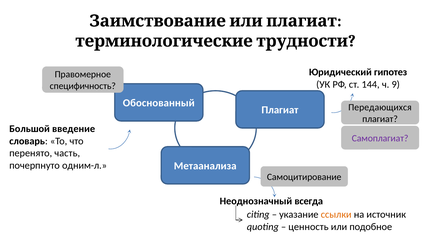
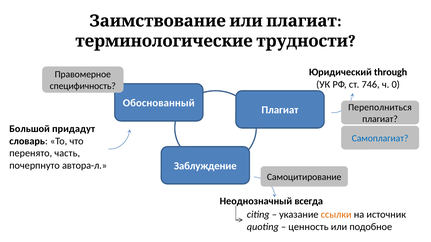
гипотез: гипотез -> through
144: 144 -> 746
9: 9 -> 0
Передающихся: Передающихся -> Переполниться
введение: введение -> придадут
Самоплагиат colour: purple -> blue
одним-л: одним-л -> автора-л
Метаанализа: Метаанализа -> Заблуждение
